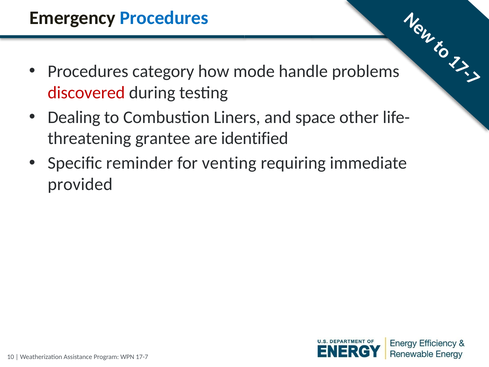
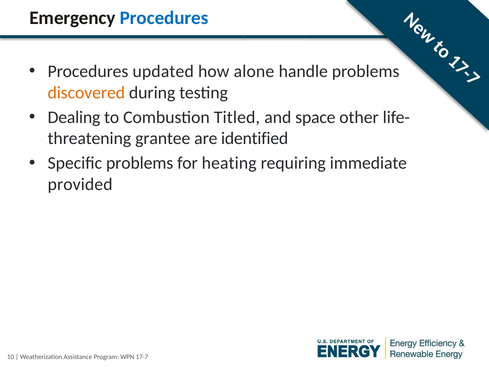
category: category -> updated
mode: mode -> alone
discovered colour: red -> orange
Liners: Liners -> Titled
Specific reminder: reminder -> problems
venting: venting -> heating
